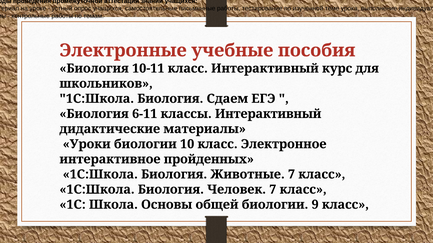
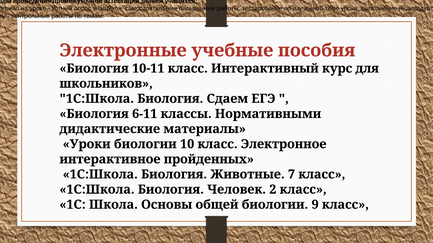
классы Интерактивный: Интерактивный -> Нормативными
Человек 7: 7 -> 2
